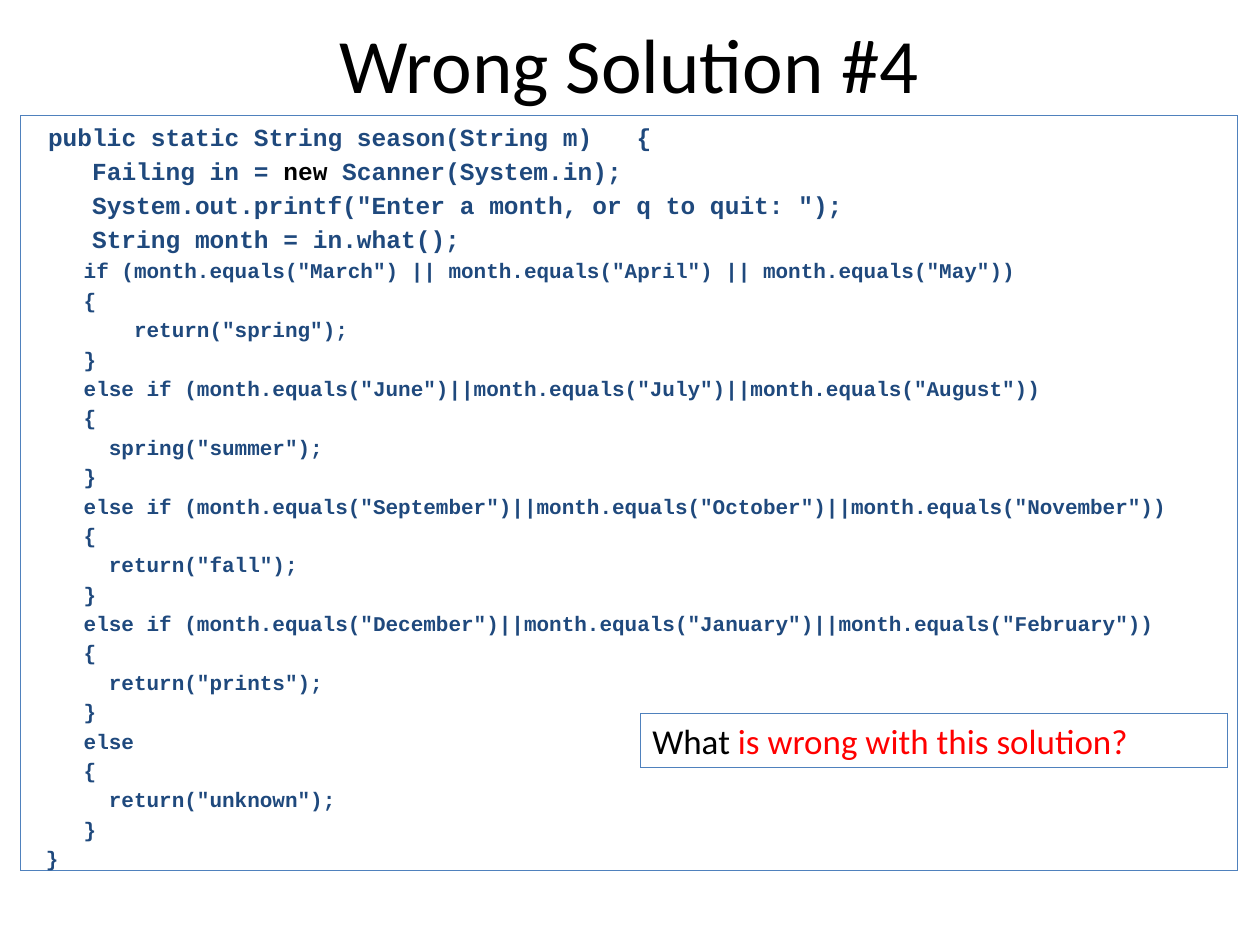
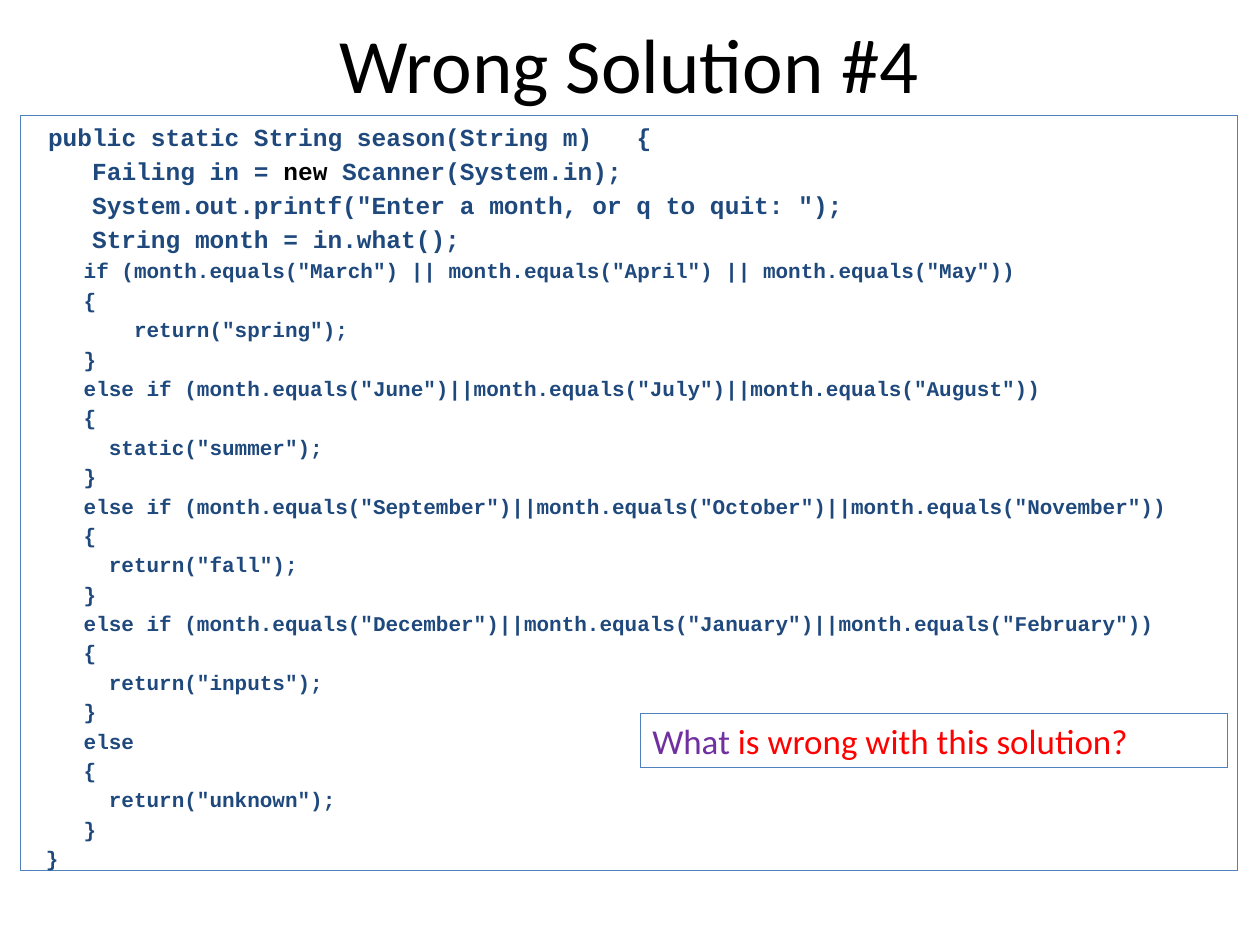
spring("summer: spring("summer -> static("summer
return("prints: return("prints -> return("inputs
What colour: black -> purple
